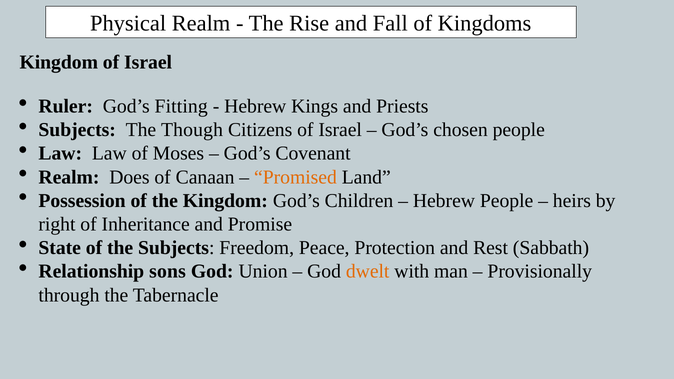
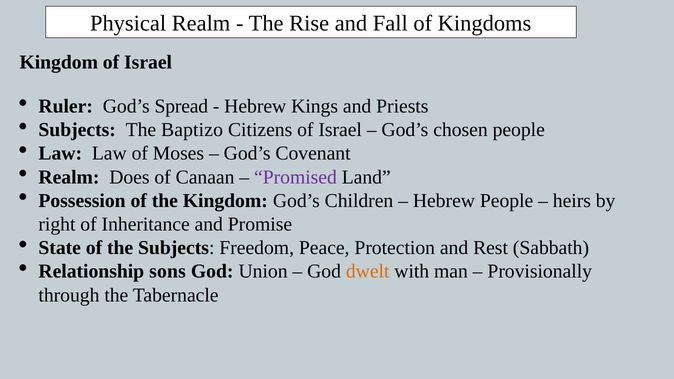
Fitting: Fitting -> Spread
Though: Though -> Baptizo
Promised colour: orange -> purple
